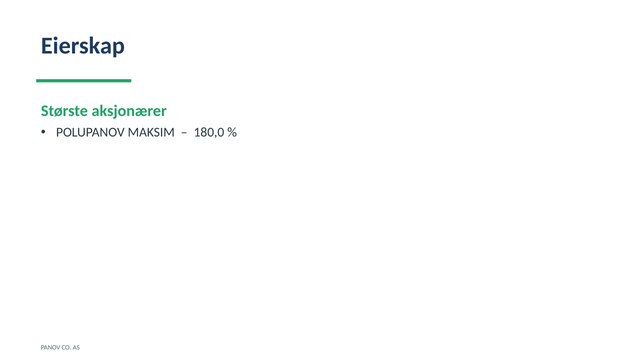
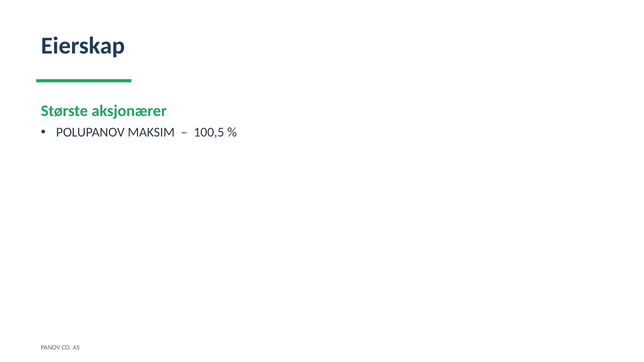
180,0: 180,0 -> 100,5
